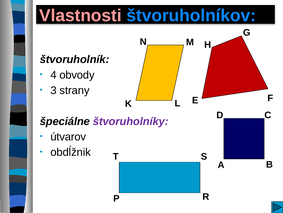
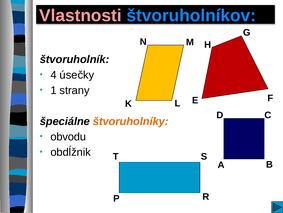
obvody: obvody -> úsečky
3: 3 -> 1
štvoruholníky colour: purple -> orange
útvarov: útvarov -> obvodu
